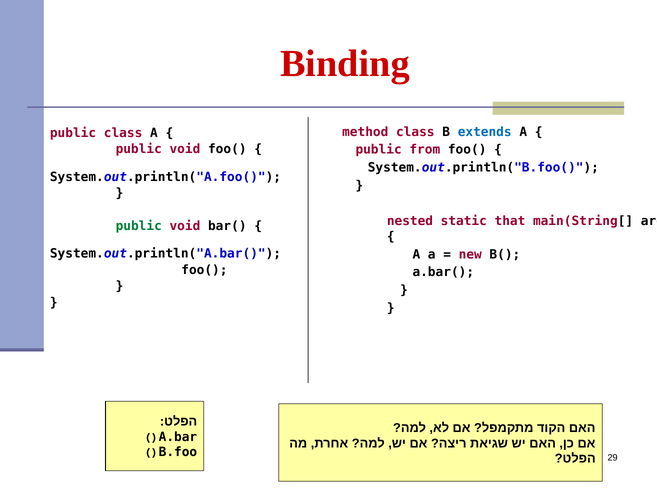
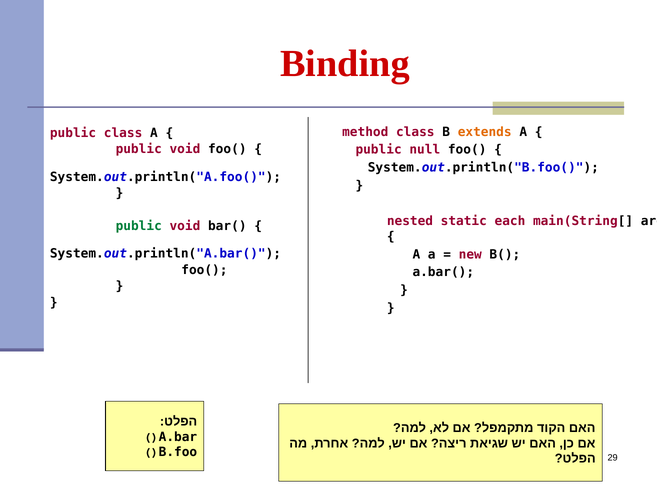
extends colour: blue -> orange
from: from -> null
that: that -> each
